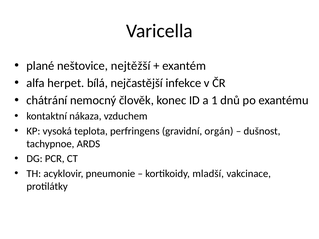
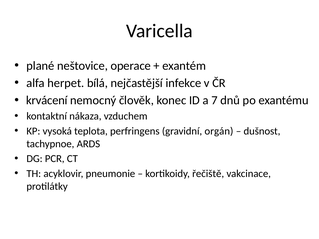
nejtěžší: nejtěžší -> operace
chátrání: chátrání -> krvácení
1: 1 -> 7
mladší: mladší -> řečiště
